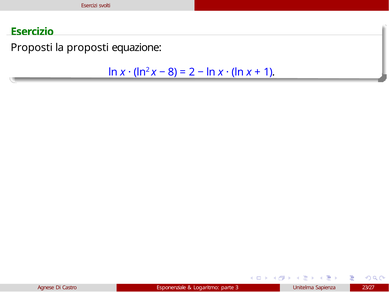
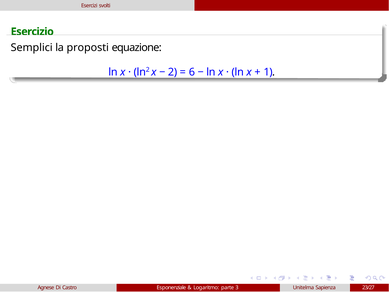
Proposti at (32, 48): Proposti -> Semplici
8: 8 -> 2
2: 2 -> 6
